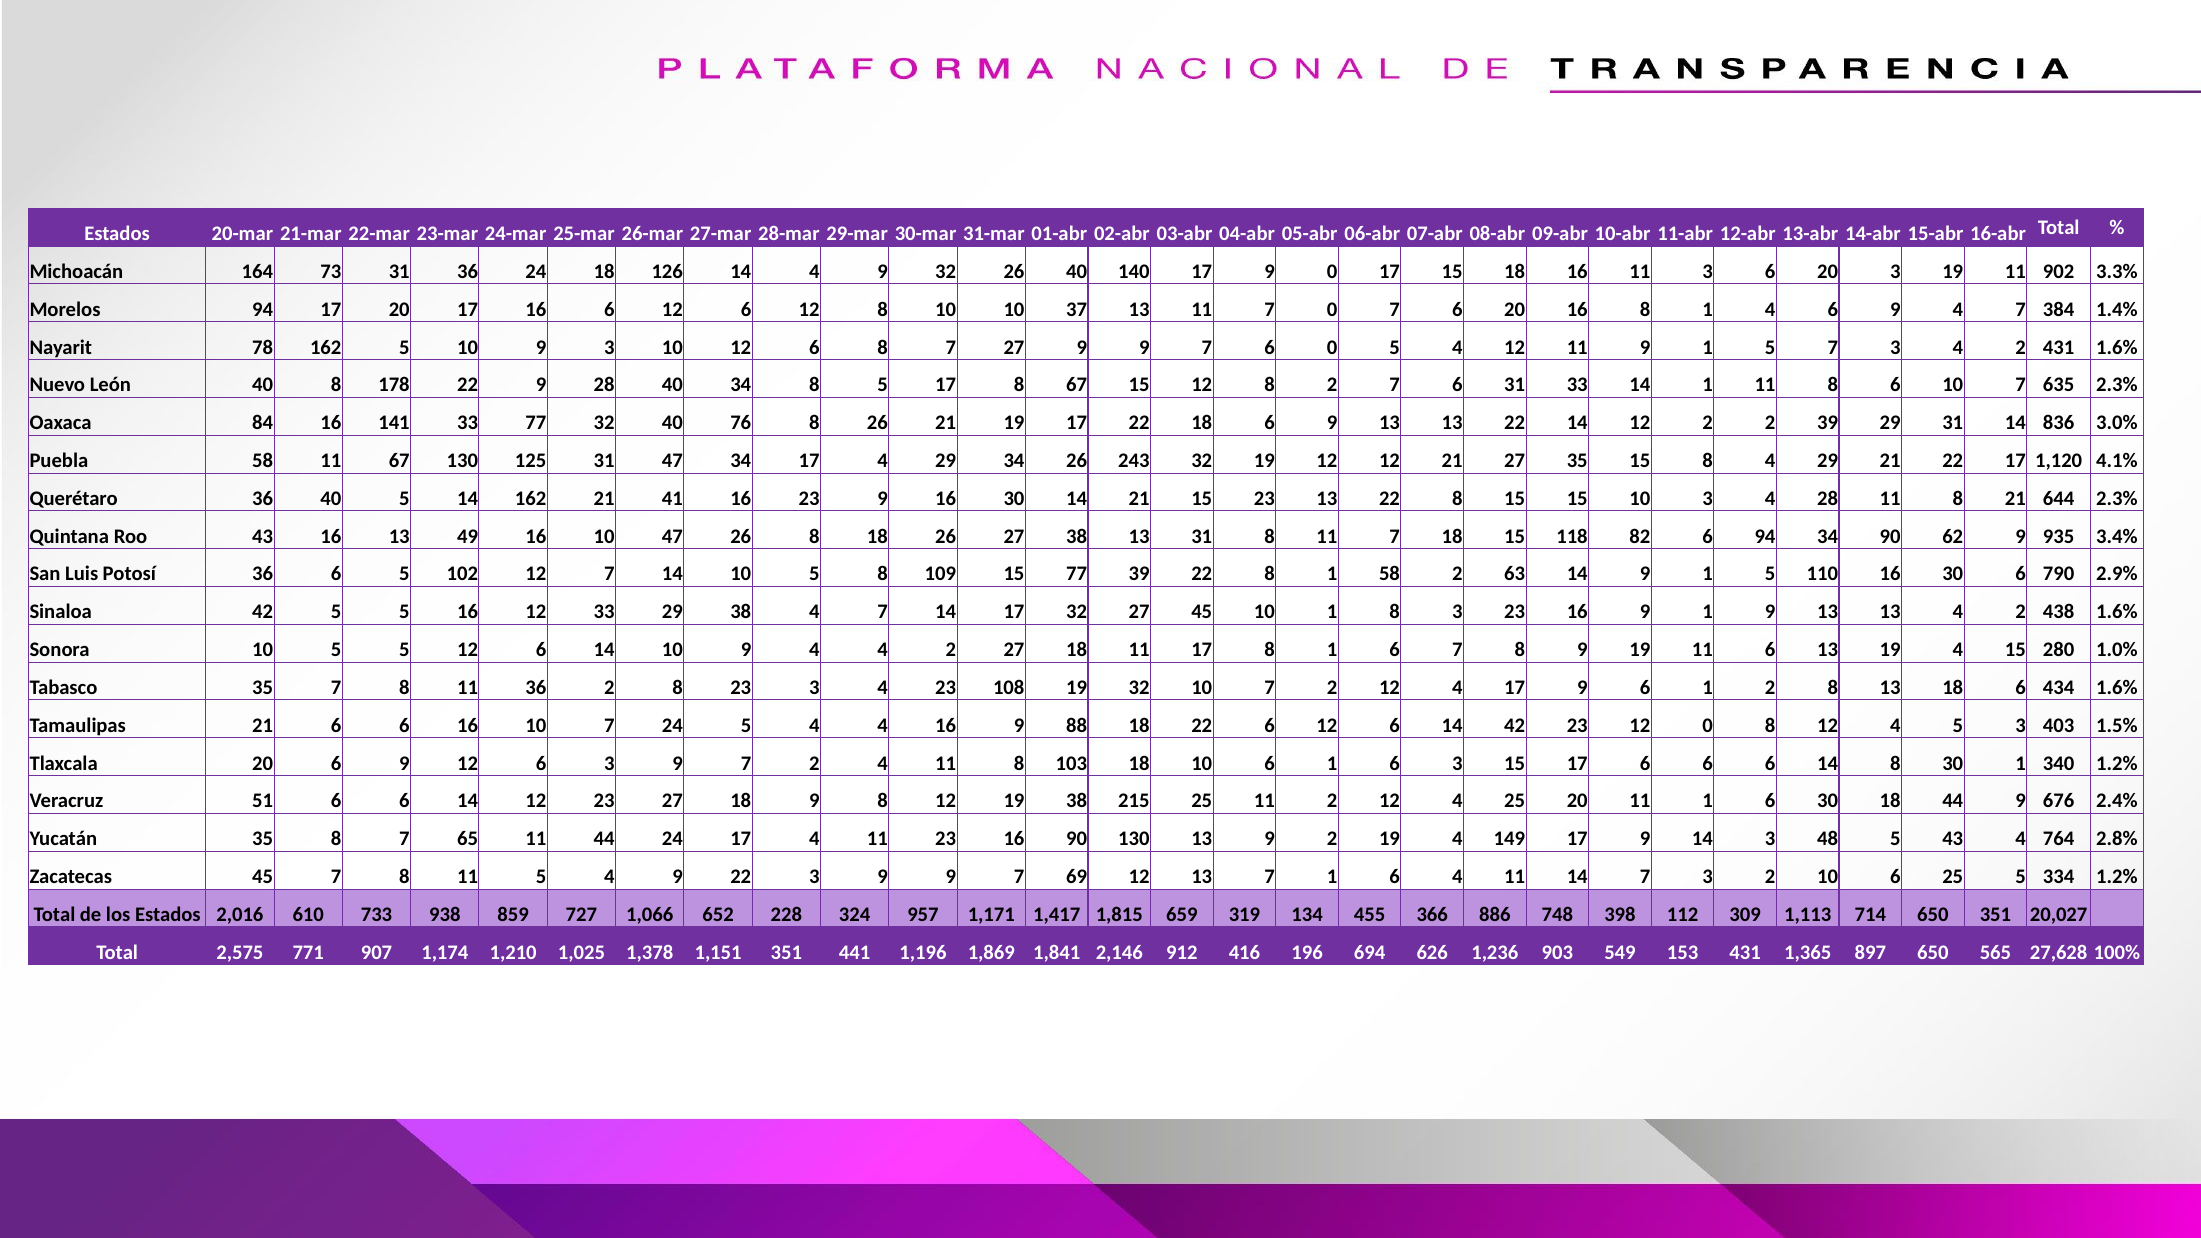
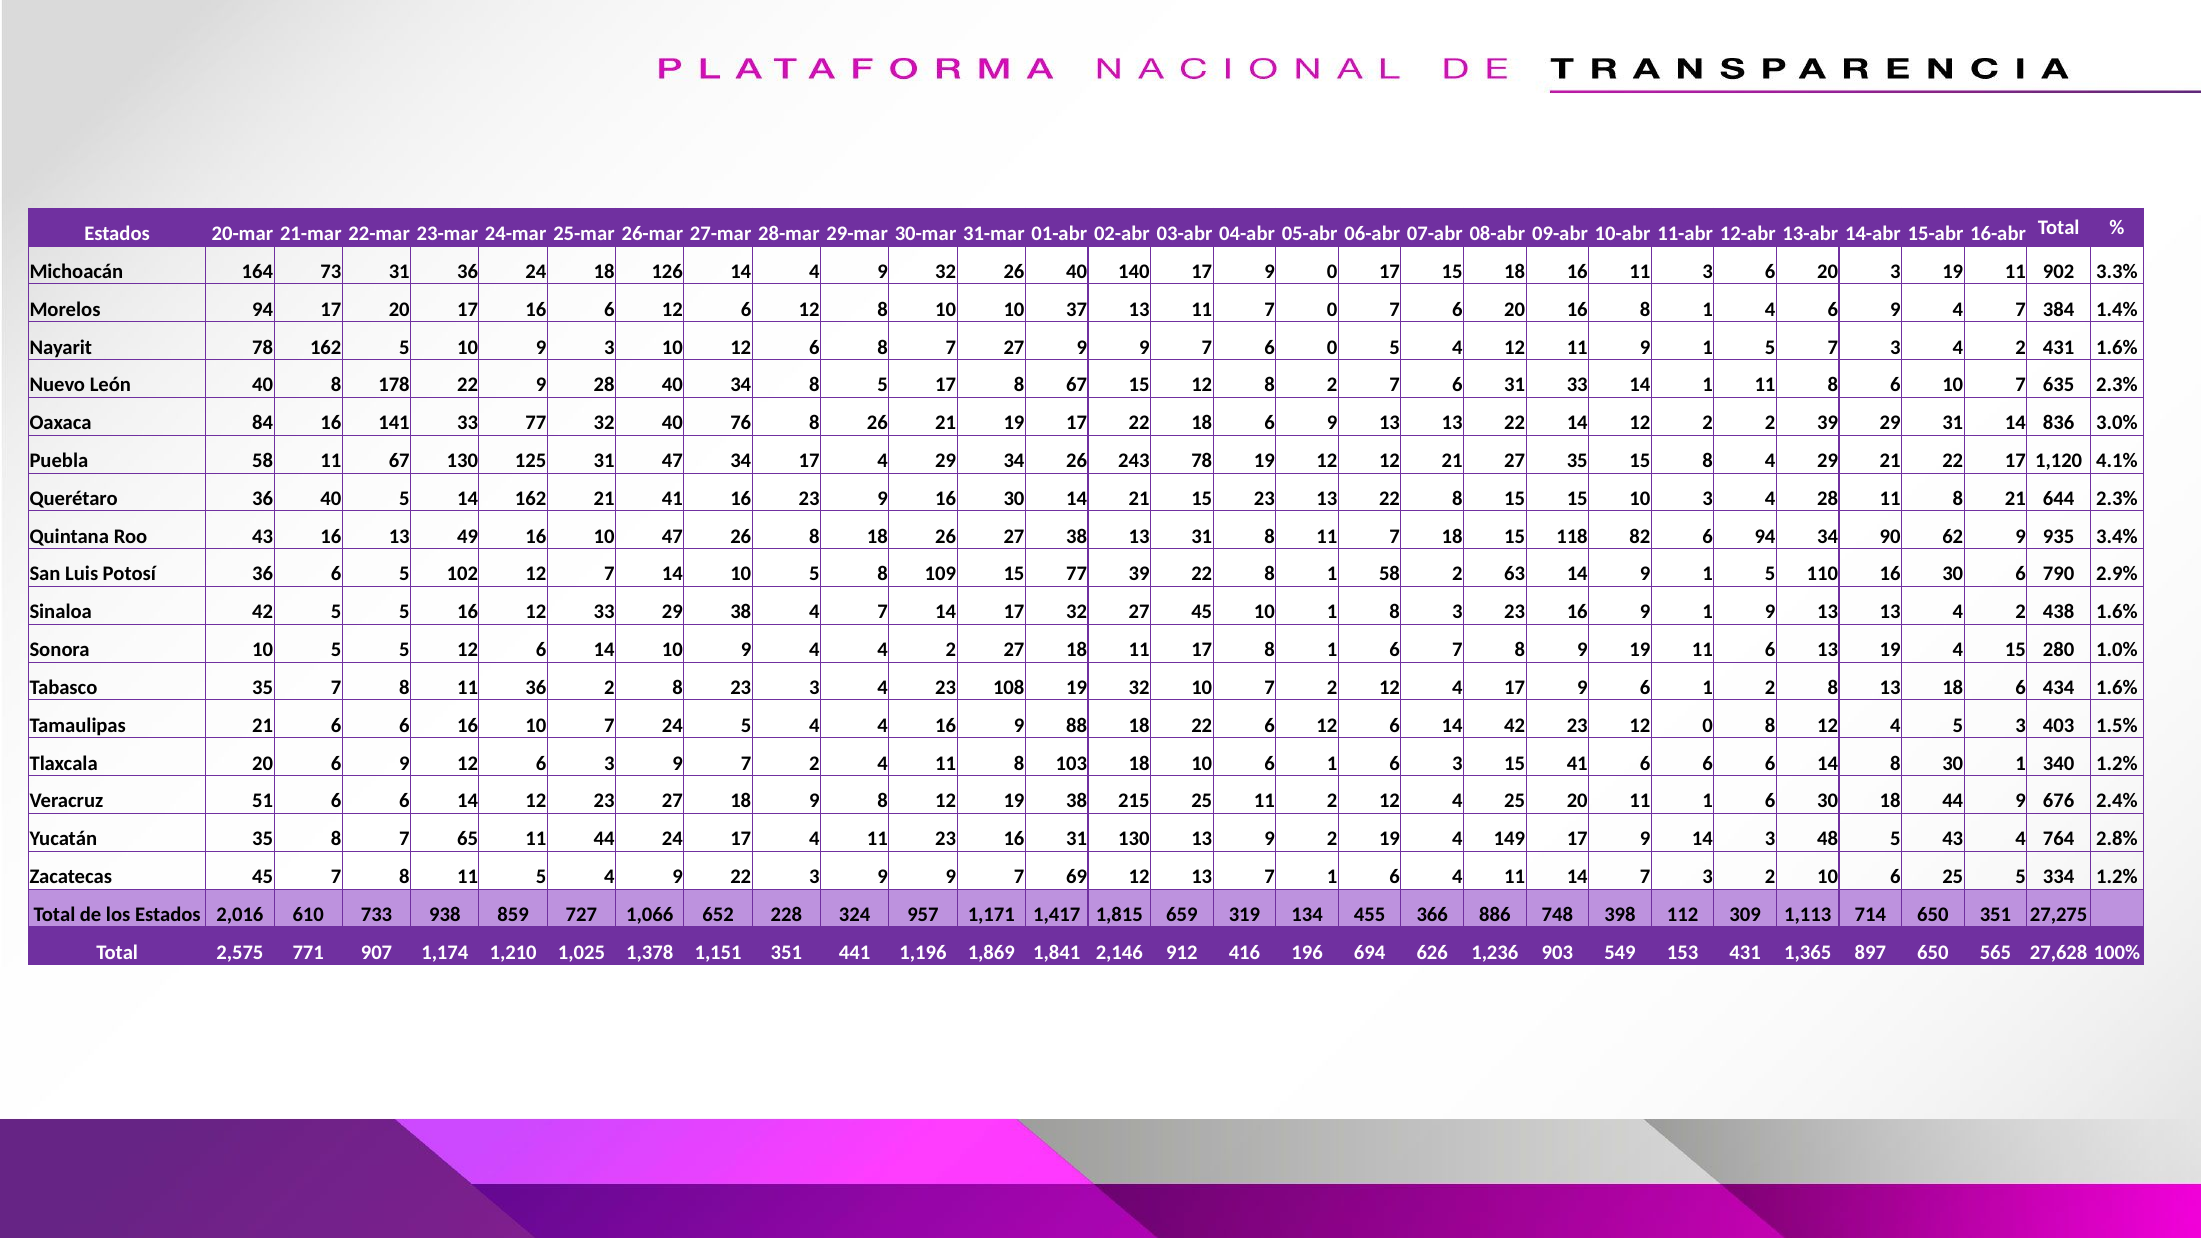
243 32: 32 -> 78
15 17: 17 -> 41
16 90: 90 -> 31
20,027: 20,027 -> 27,275
